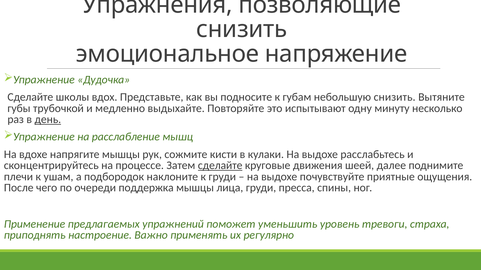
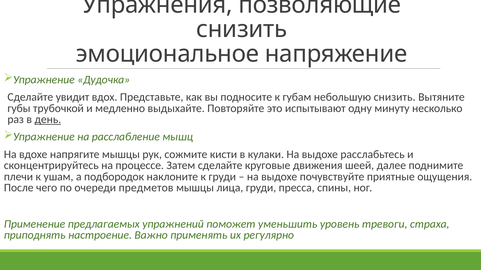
школы: школы -> увидит
сделайте at (220, 166) underline: present -> none
поддержка: поддержка -> предметов
